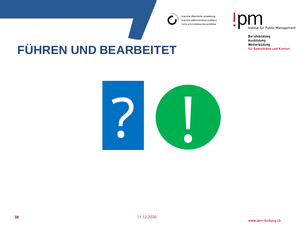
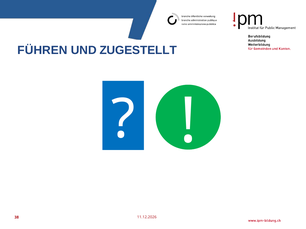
BEARBEITET: BEARBEITET -> ZUGESTELLT
